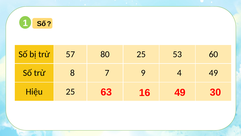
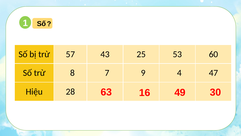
80: 80 -> 43
4 49: 49 -> 47
Hiệu 25: 25 -> 28
